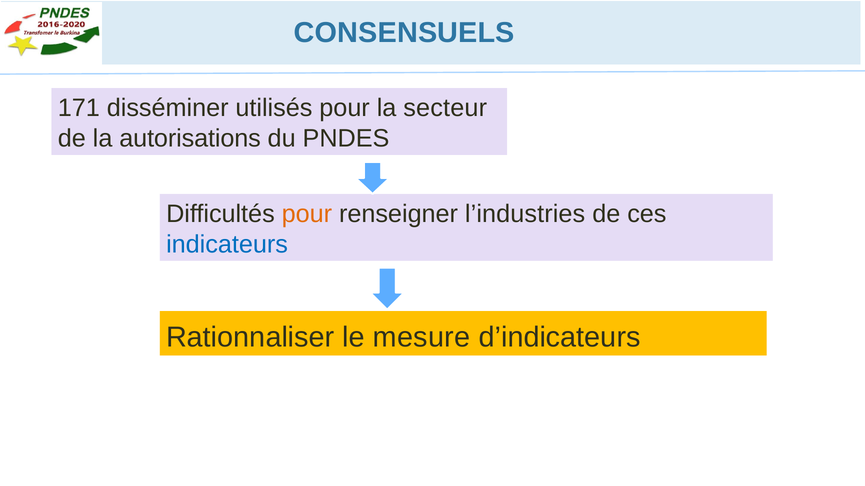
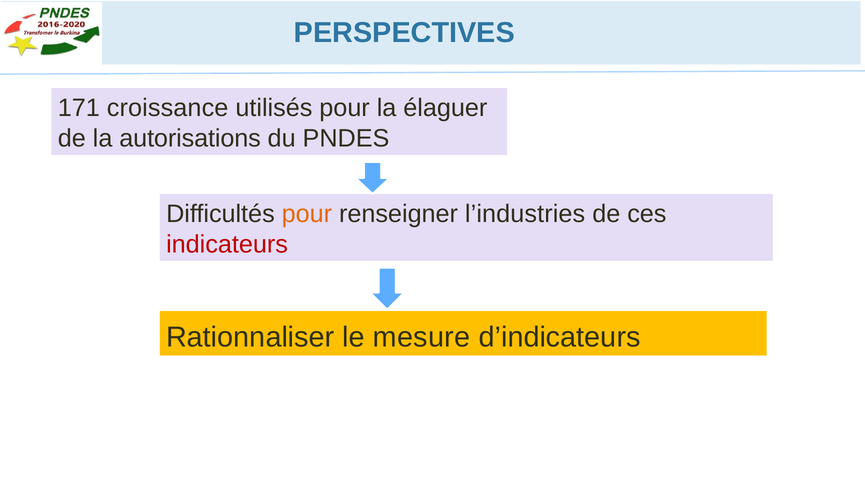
CONSENSUELS: CONSENSUELS -> PERSPECTIVES
disséminer: disséminer -> croissance
secteur: secteur -> élaguer
indicateurs colour: blue -> red
